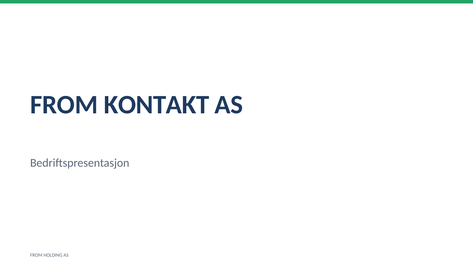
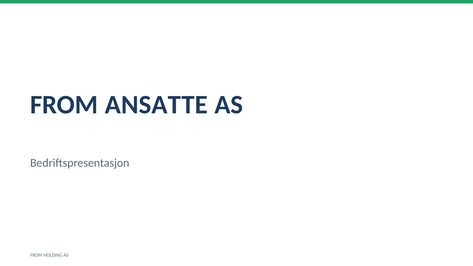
KONTAKT: KONTAKT -> ANSATTE
